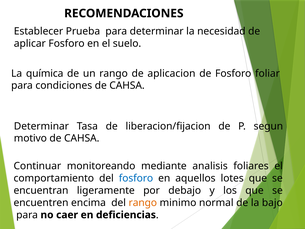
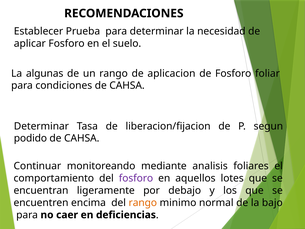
química: química -> algunas
motivo: motivo -> podido
fosforo at (136, 178) colour: blue -> purple
